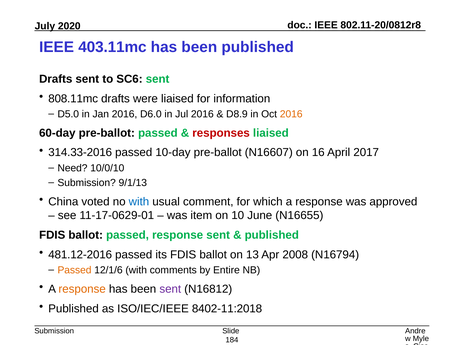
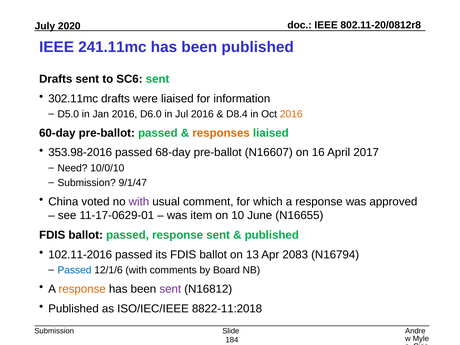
403.11mc: 403.11mc -> 241.11mc
808.11mc: 808.11mc -> 302.11mc
D8.9: D8.9 -> D8.4
responses colour: red -> orange
314.33-2016: 314.33-2016 -> 353.98-2016
10-day: 10-day -> 68-day
9/1/13: 9/1/13 -> 9/1/47
with at (139, 202) colour: blue -> purple
481.12-2016: 481.12-2016 -> 102.11-2016
2008: 2008 -> 2083
Passed at (74, 270) colour: orange -> blue
Entire: Entire -> Board
8402-11:2018: 8402-11:2018 -> 8822-11:2018
